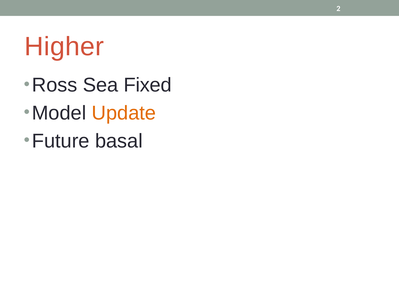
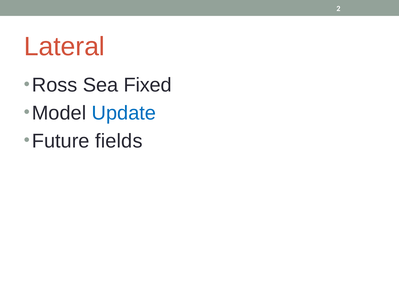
Higher: Higher -> Lateral
Update colour: orange -> blue
basal: basal -> fields
